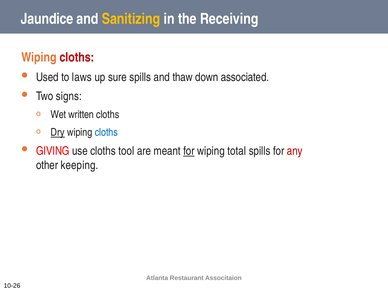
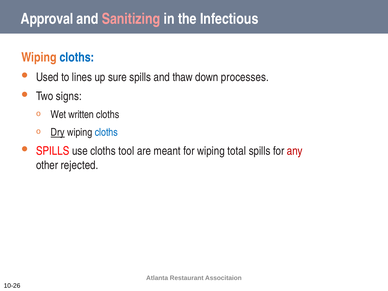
Jaundice: Jaundice -> Approval
Sanitizing colour: yellow -> pink
Receiving: Receiving -> Infectious
cloths at (77, 57) colour: red -> blue
laws: laws -> lines
associated: associated -> processes
GIVING at (53, 151): GIVING -> SPILLS
for at (189, 151) underline: present -> none
keeping: keeping -> rejected
